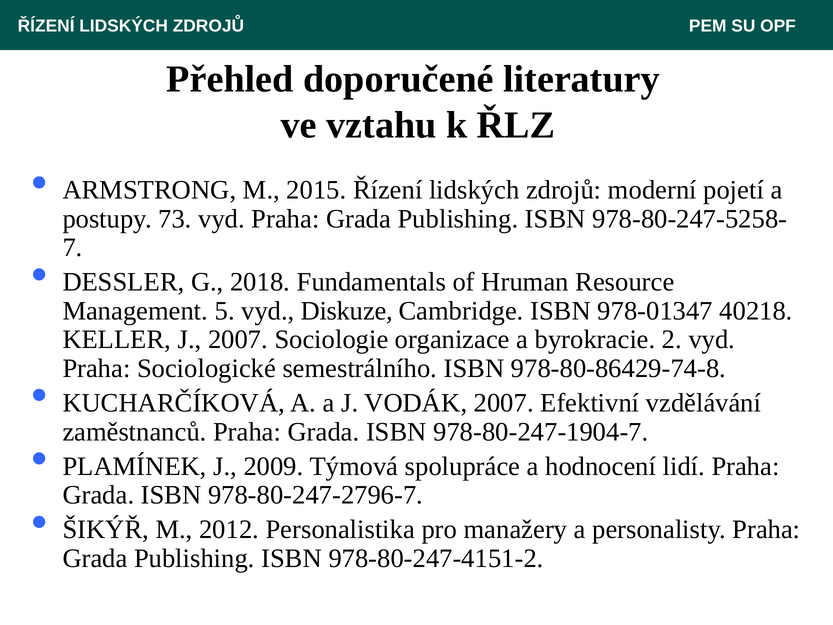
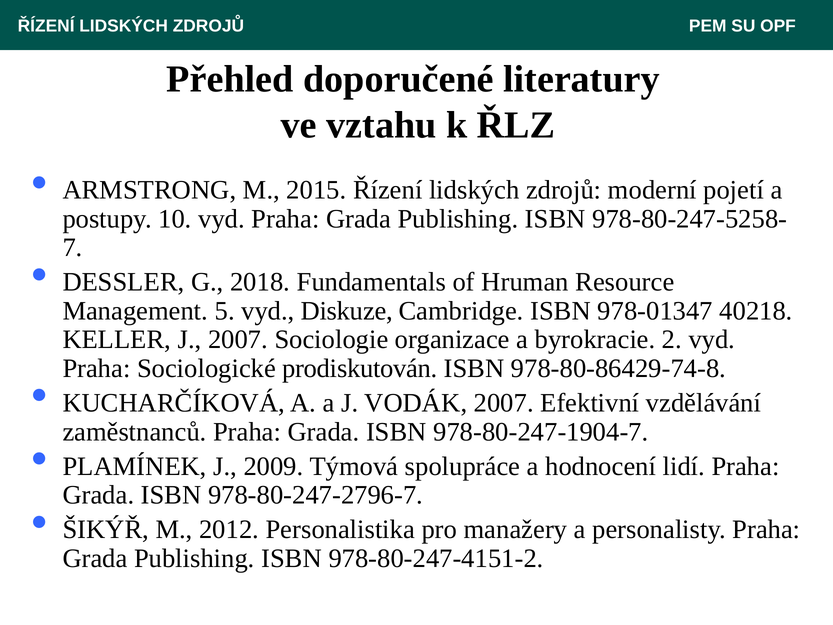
73: 73 -> 10
semestrálního: semestrálního -> prodiskutován
